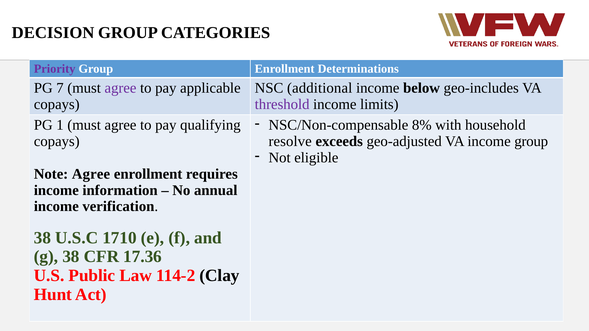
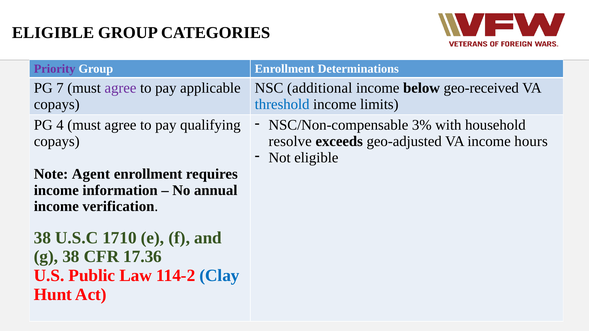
DECISION at (53, 33): DECISION -> ELIGIBLE
geo-includes: geo-includes -> geo-received
threshold colour: purple -> blue
8%: 8% -> 3%
1: 1 -> 4
income group: group -> hours
Note Agree: Agree -> Agent
Clay colour: black -> blue
